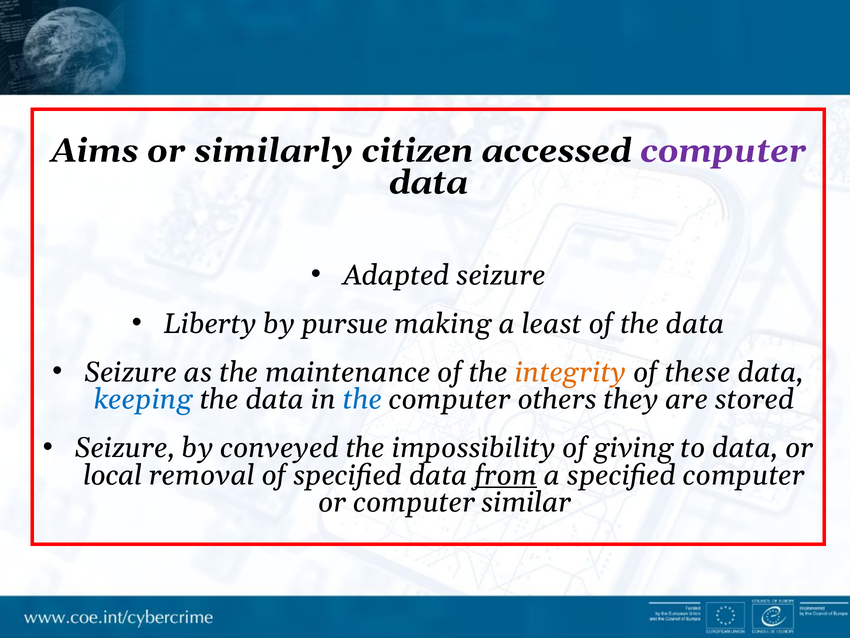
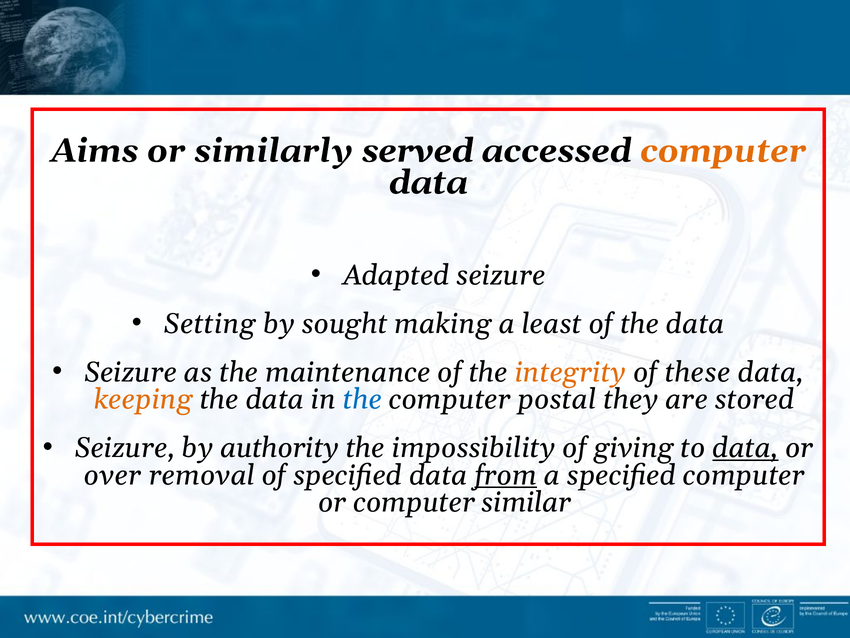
citizen: citizen -> served
computer at (723, 151) colour: purple -> orange
Liberty: Liberty -> Setting
pursue: pursue -> sought
keeping colour: blue -> orange
others: others -> postal
conveyed: conveyed -> authority
data at (745, 448) underline: none -> present
local: local -> over
